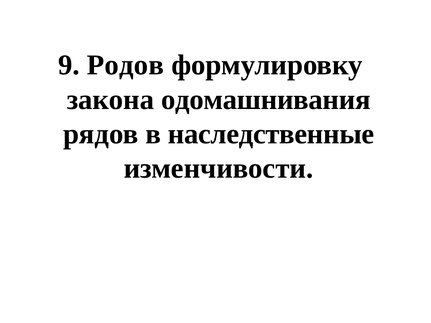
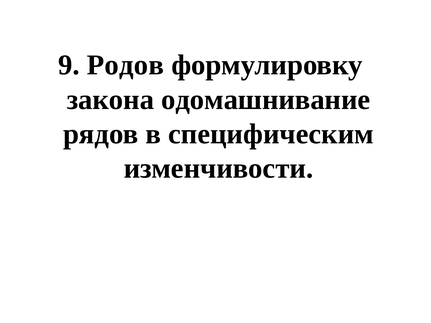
одомашнивания: одомашнивания -> одомашнивание
наследственные: наследственные -> специфическим
